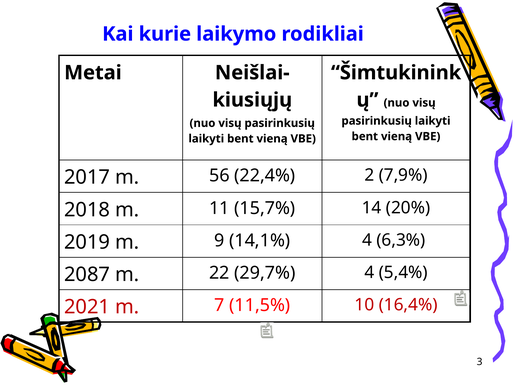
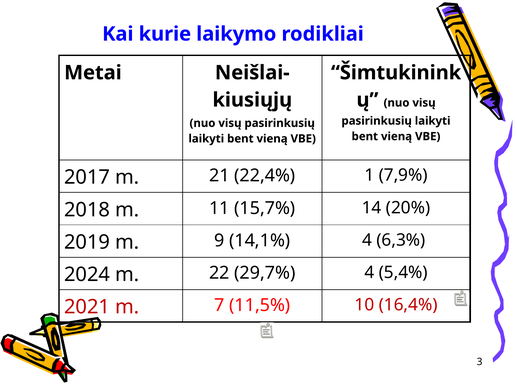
56: 56 -> 21
2: 2 -> 1
2087: 2087 -> 2024
